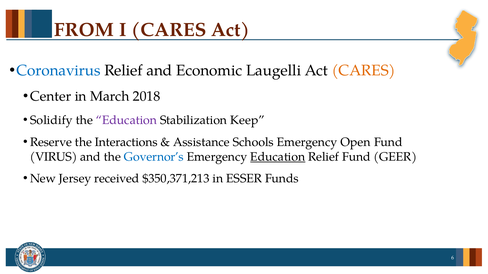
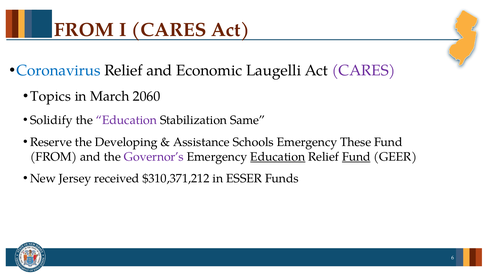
CARES at (364, 71) colour: orange -> purple
Center: Center -> Topics
2018: 2018 -> 2060
Keep: Keep -> Same
Interactions: Interactions -> Developing
Open: Open -> These
VIRUS at (54, 157): VIRUS -> FROM
Governor’s colour: blue -> purple
Fund at (356, 157) underline: none -> present
$350,371,213: $350,371,213 -> $310,371,212
